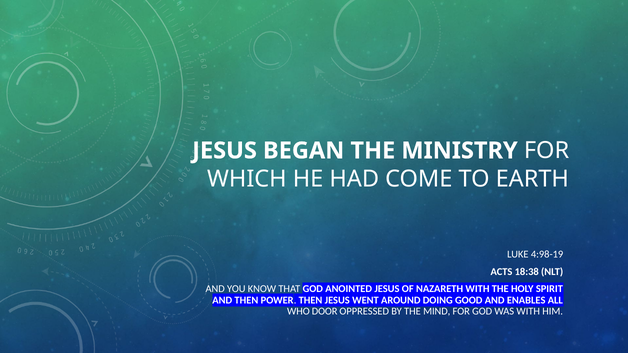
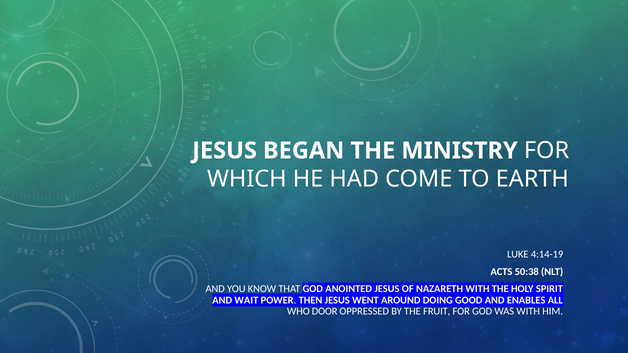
4:98-19: 4:98-19 -> 4:14-19
18:38: 18:38 -> 50:38
AND THEN: THEN -> WAIT
MIND: MIND -> FRUIT
